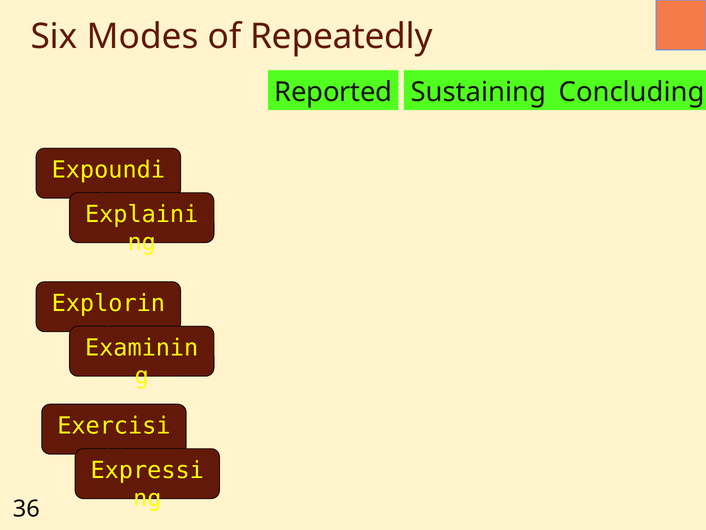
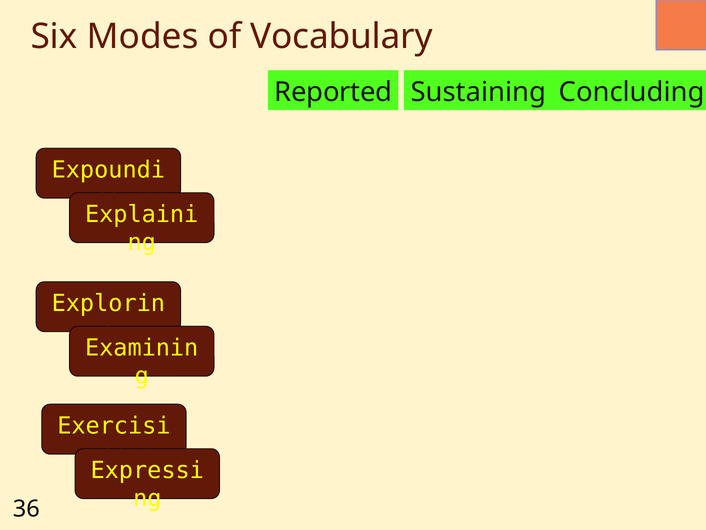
Repeatedly: Repeatedly -> Vocabulary
